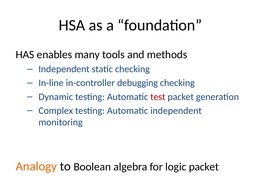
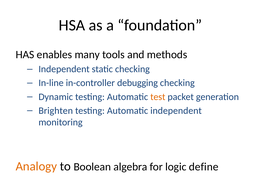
test colour: red -> orange
Complex: Complex -> Brighten
logic packet: packet -> define
